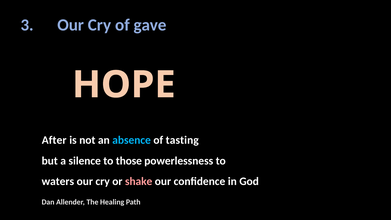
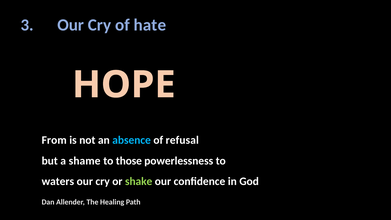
gave: gave -> hate
After: After -> From
tasting: tasting -> refusal
silence: silence -> shame
shake colour: pink -> light green
